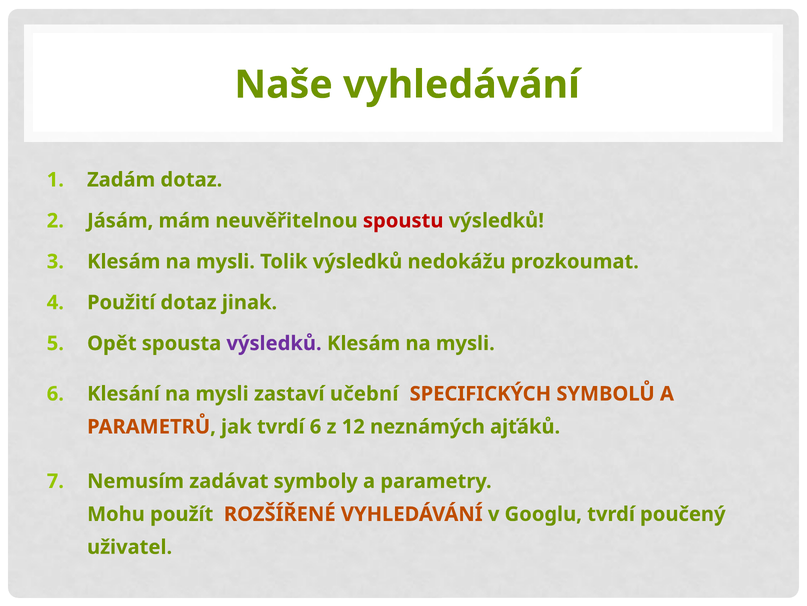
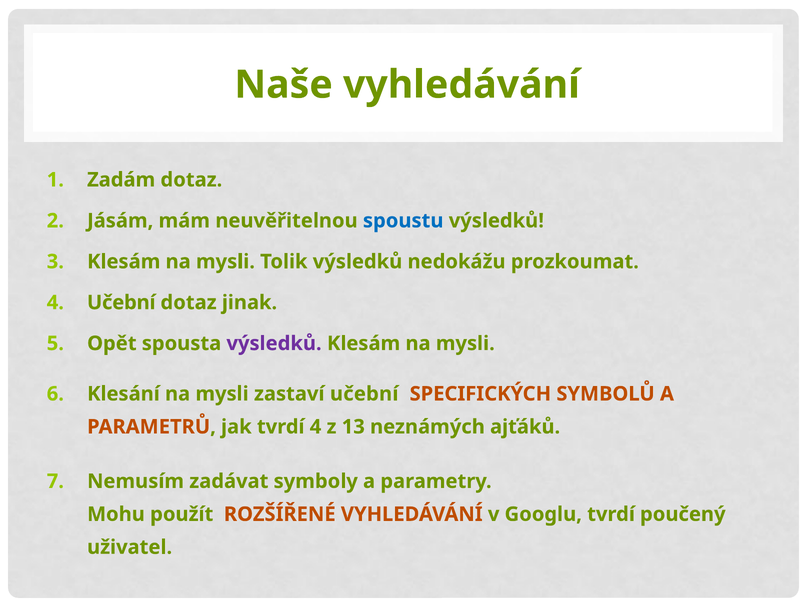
spoustu colour: red -> blue
Použití at (121, 302): Použití -> Učební
tvrdí 6: 6 -> 4
12: 12 -> 13
